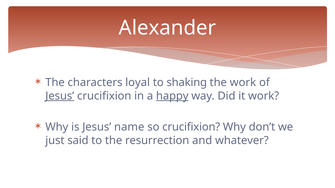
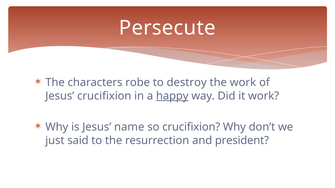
Alexander: Alexander -> Persecute
loyal: loyal -> robe
shaking: shaking -> destroy
Jesus at (60, 96) underline: present -> none
whatever: whatever -> president
